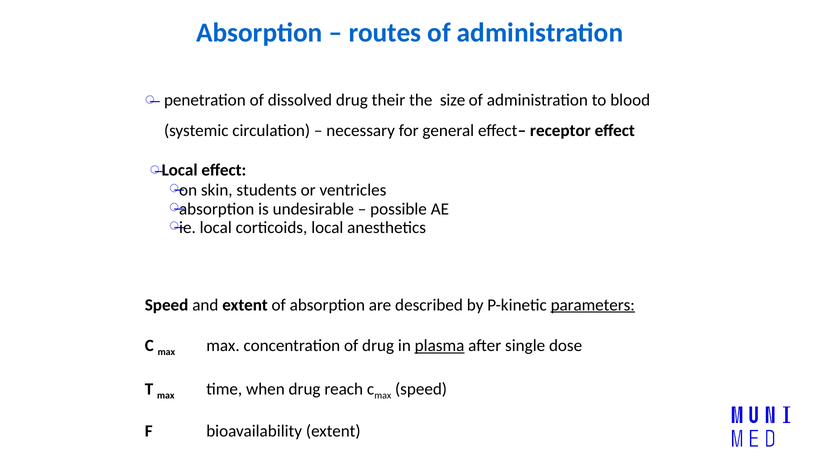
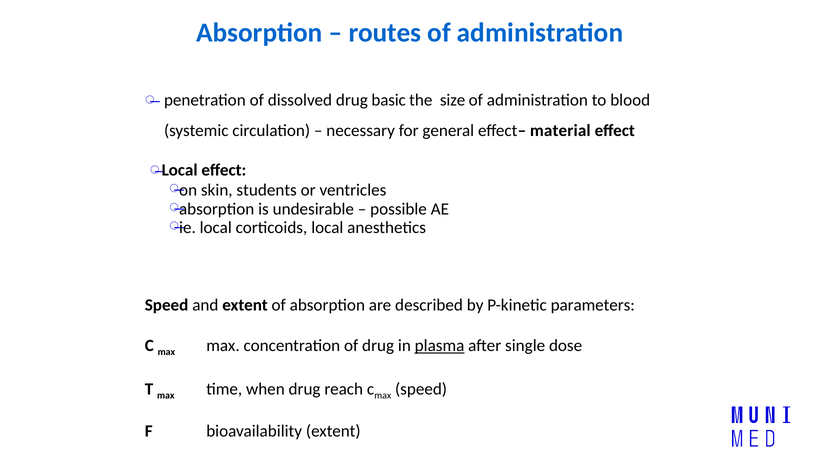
their: their -> basic
receptor: receptor -> material
parameters underline: present -> none
